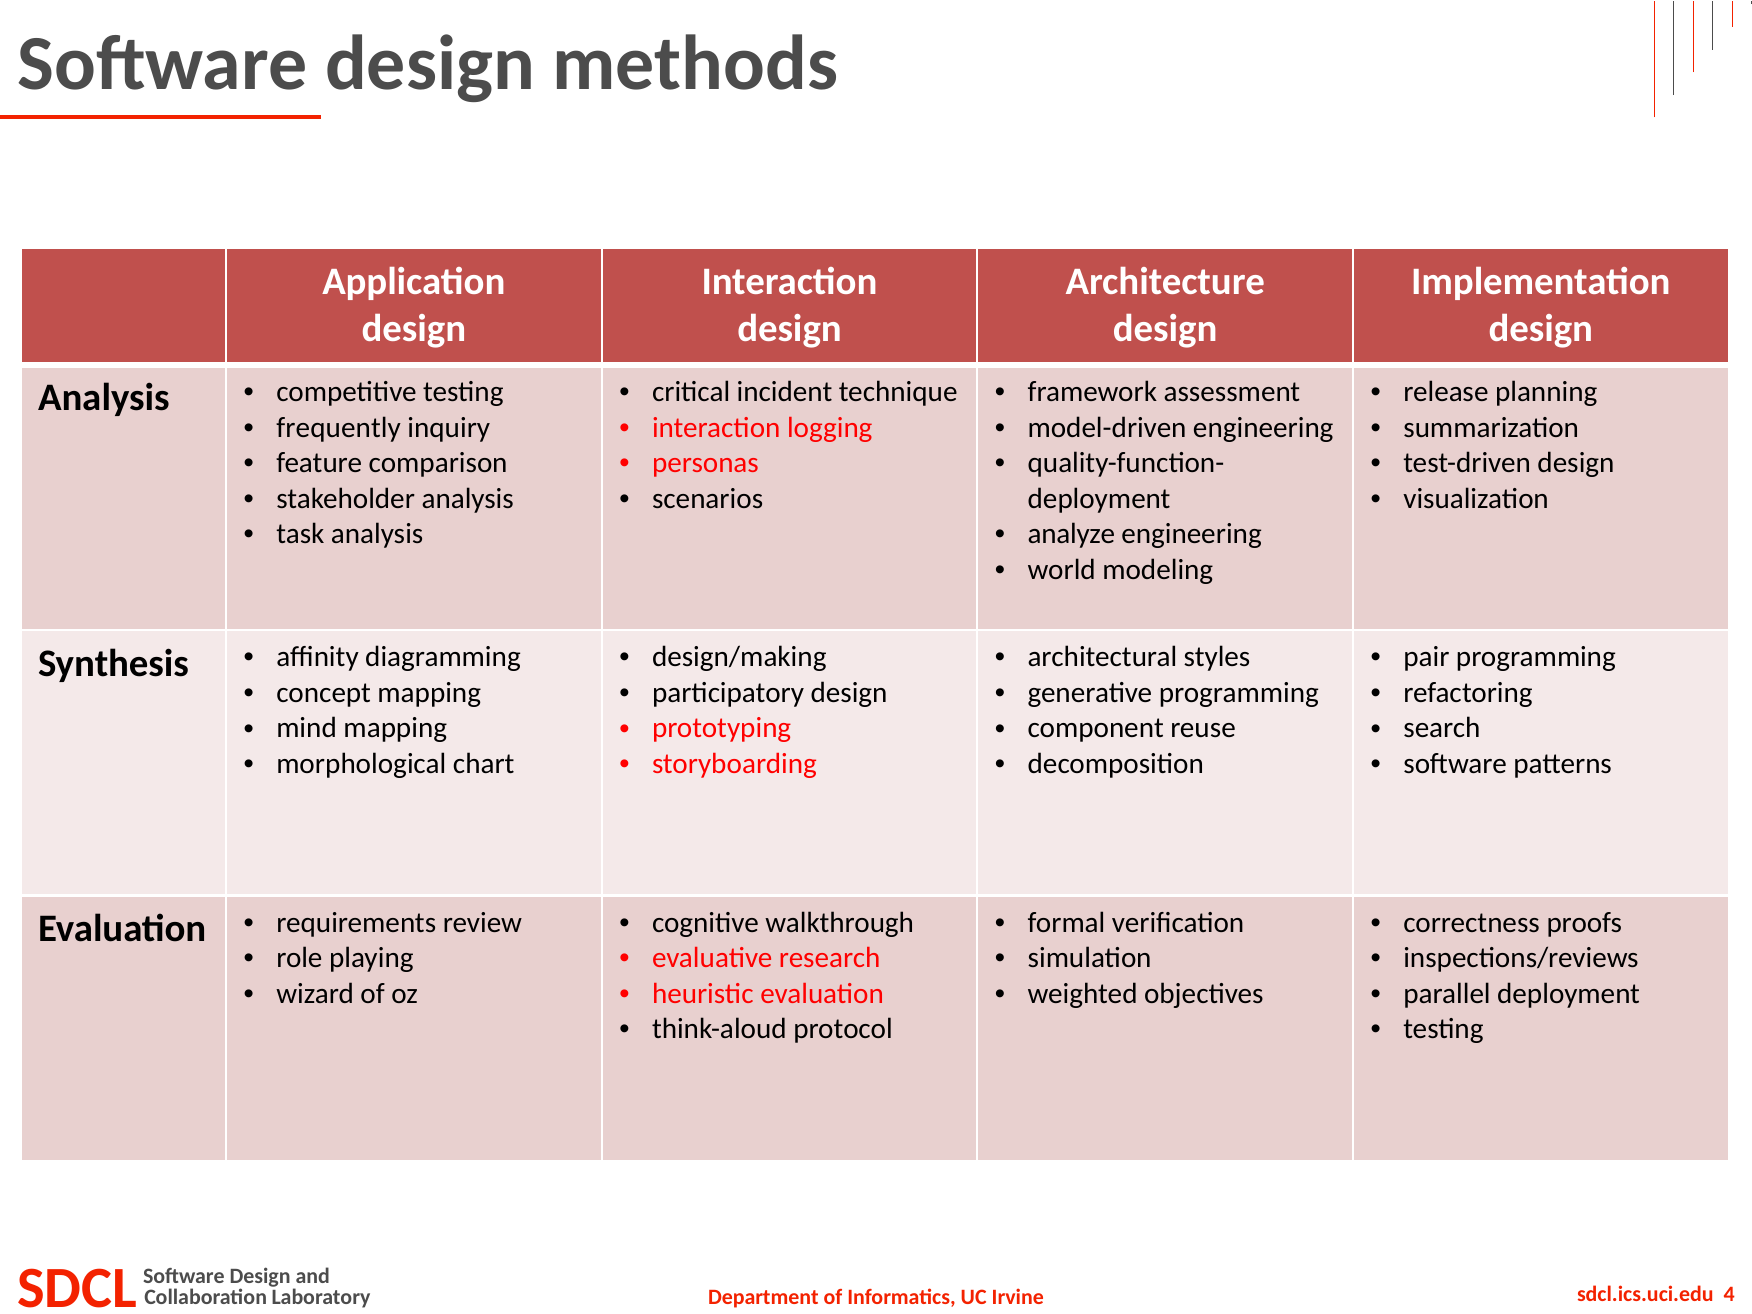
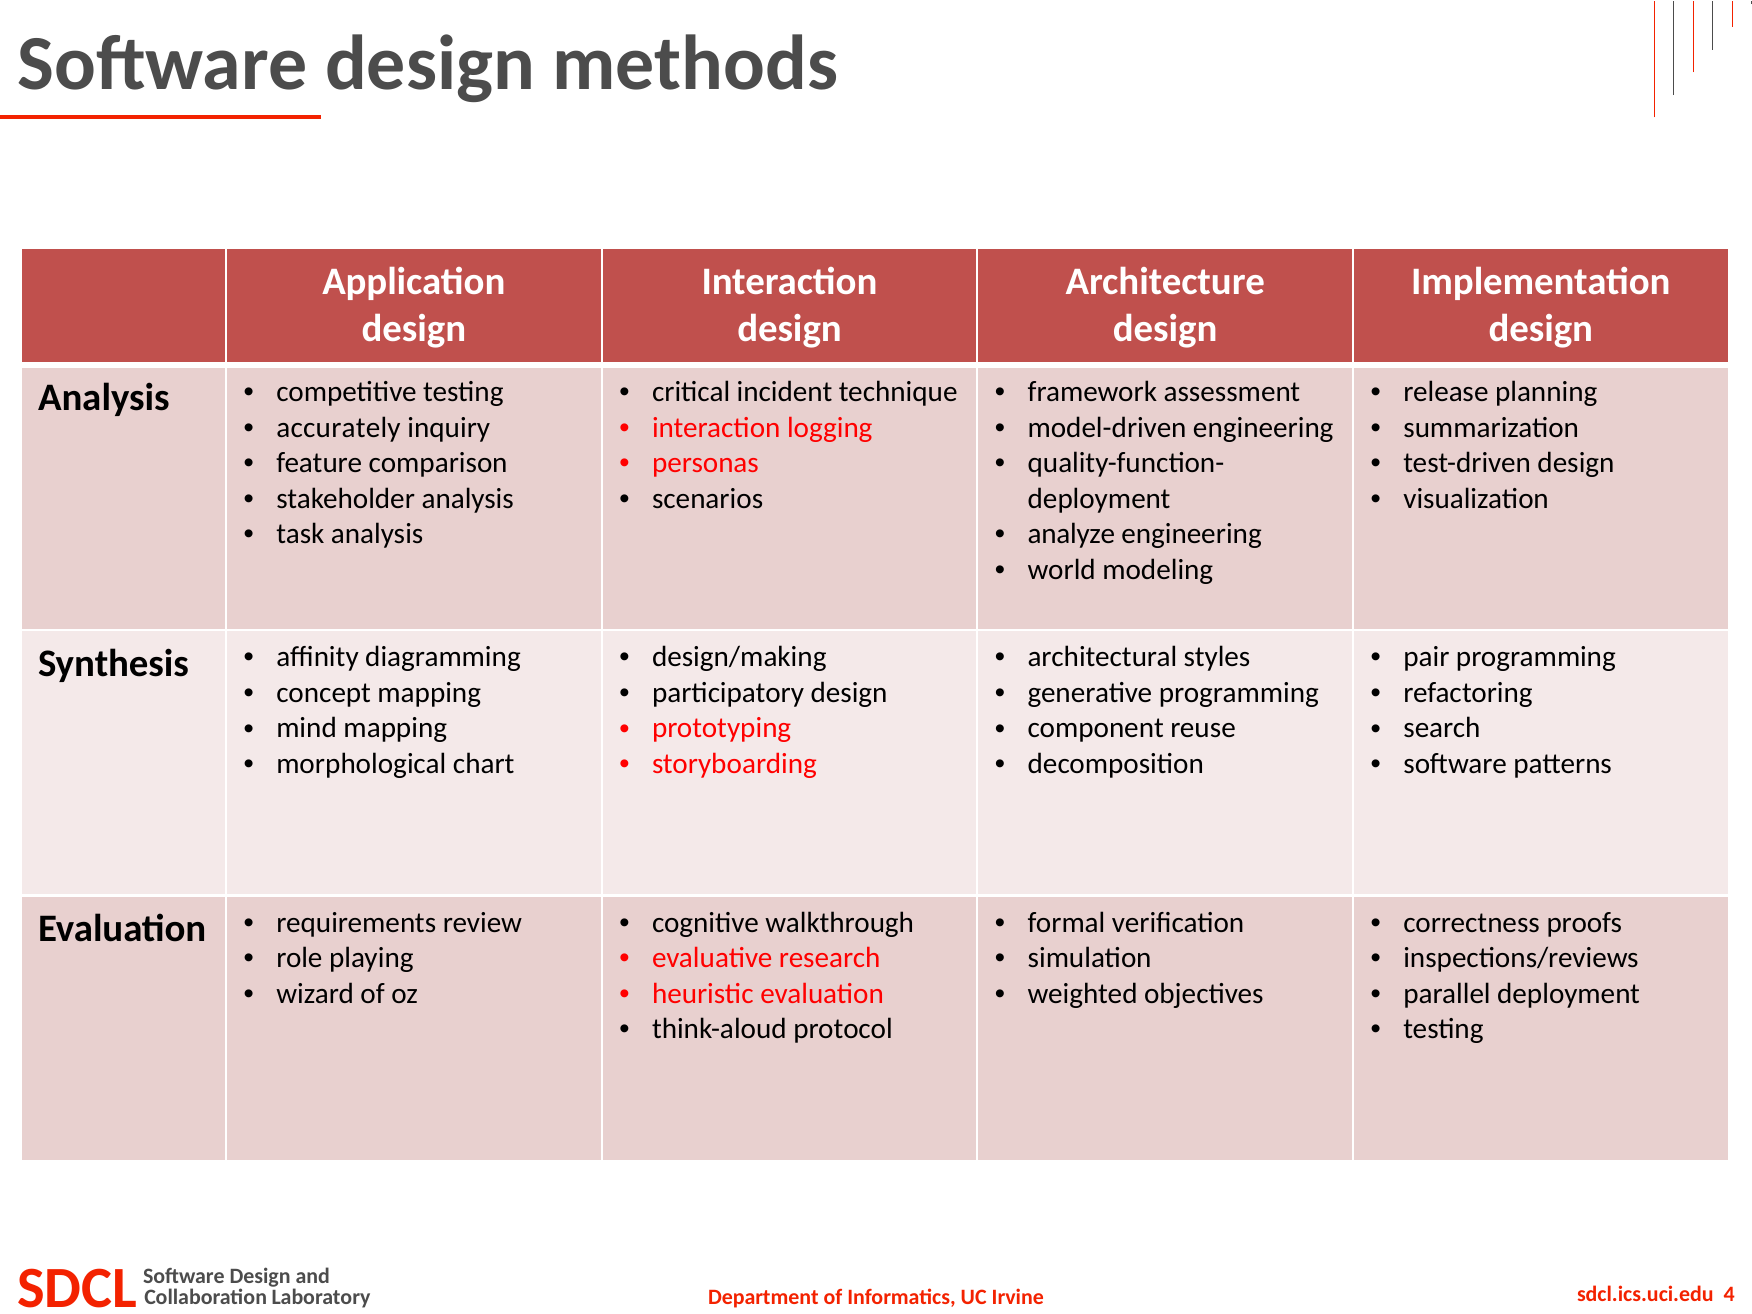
frequently: frequently -> accurately
